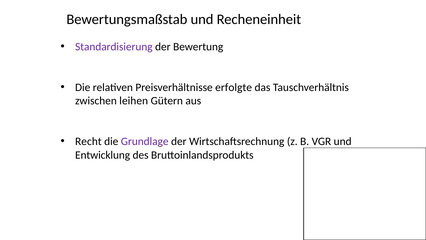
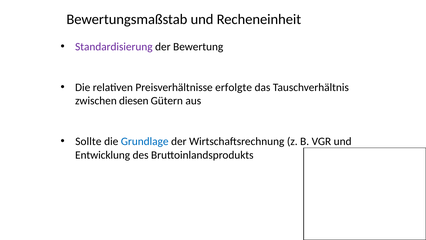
leihen: leihen -> diesen
Recht: Recht -> Sollte
Grundlage colour: purple -> blue
